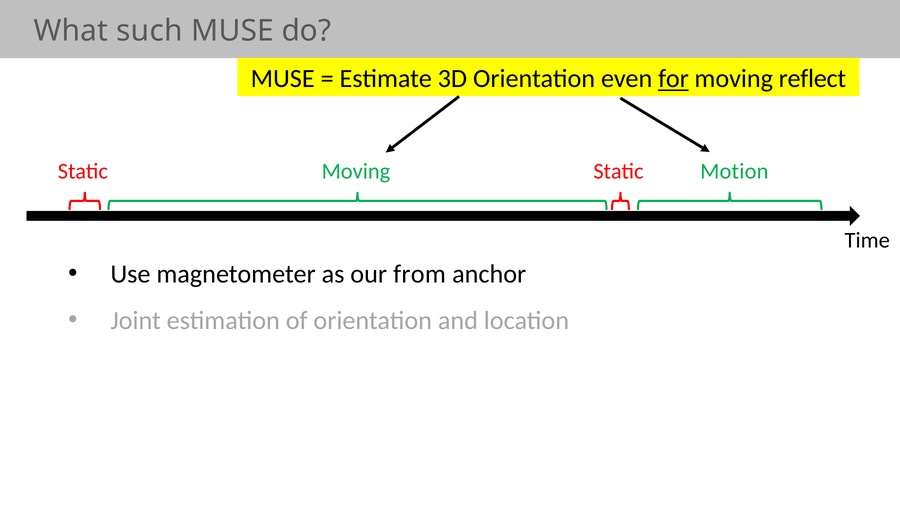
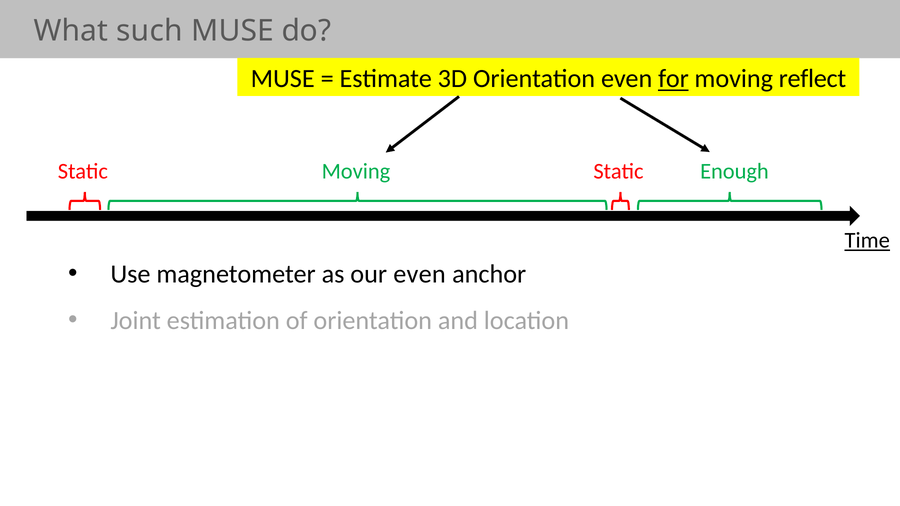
Motion: Motion -> Enough
Time underline: none -> present
our from: from -> even
